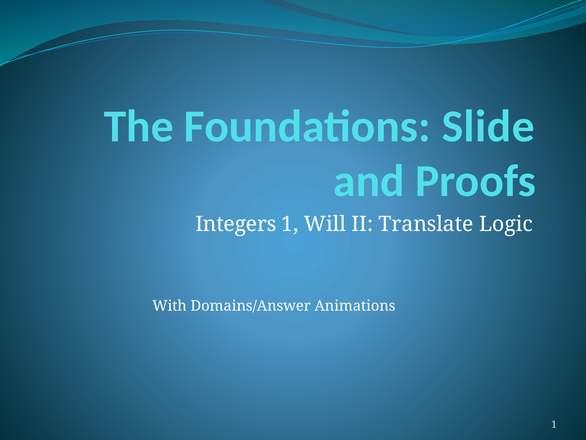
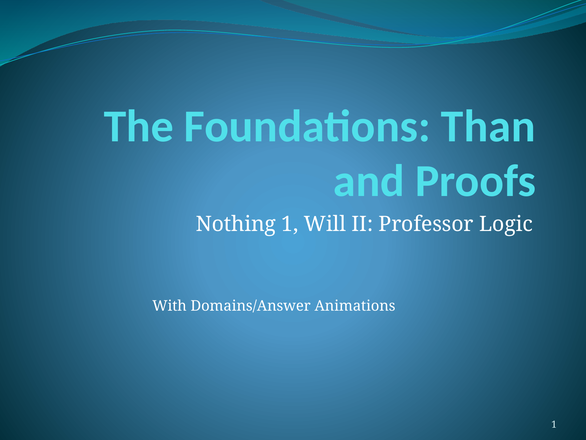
Slide: Slide -> Than
Integers: Integers -> Nothing
Translate: Translate -> Professor
